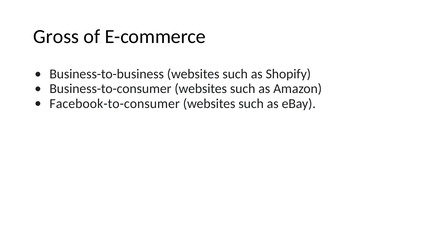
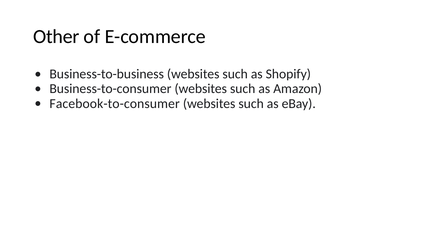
Gross: Gross -> Other
